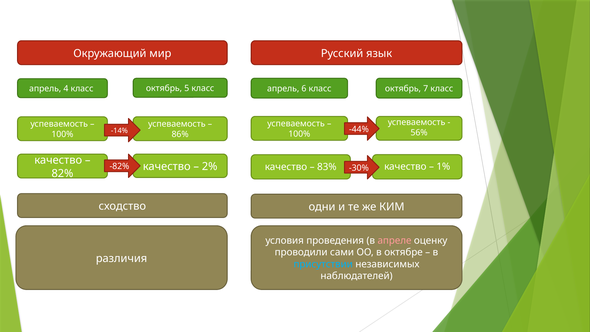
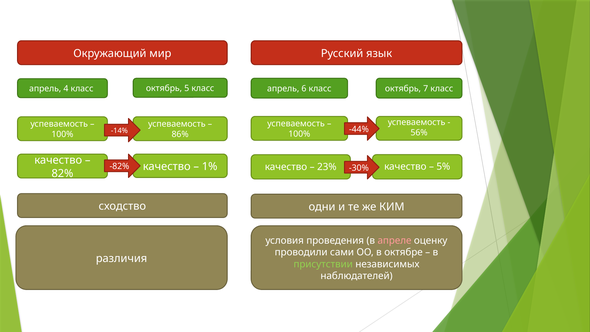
2%: 2% -> 1%
1%: 1% -> 5%
83%: 83% -> 23%
присутствии colour: light blue -> light green
